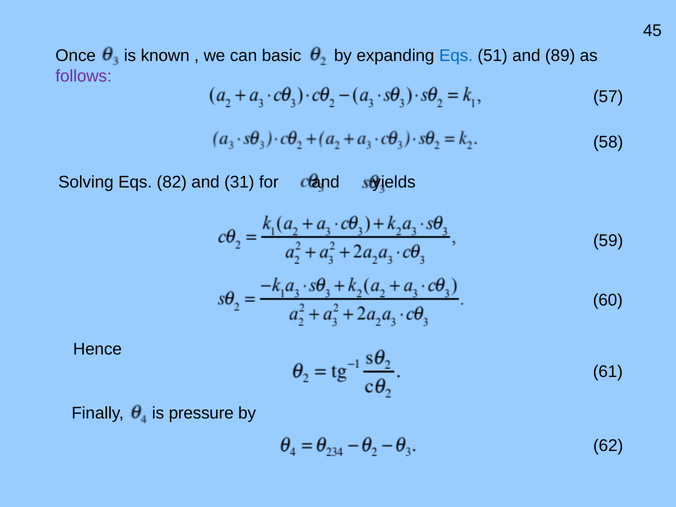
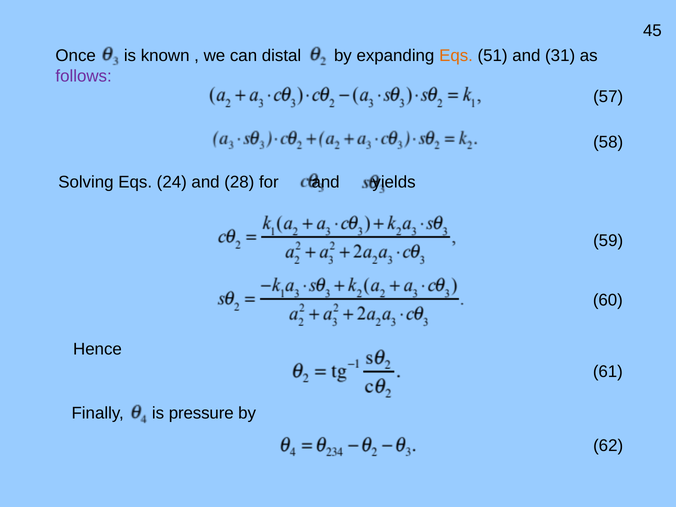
basic: basic -> distal
Eqs at (456, 56) colour: blue -> orange
89: 89 -> 31
82: 82 -> 24
31: 31 -> 28
